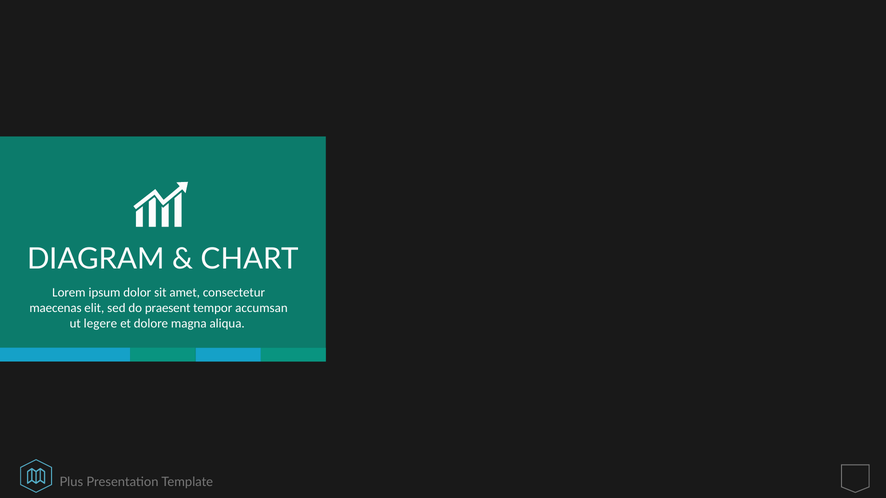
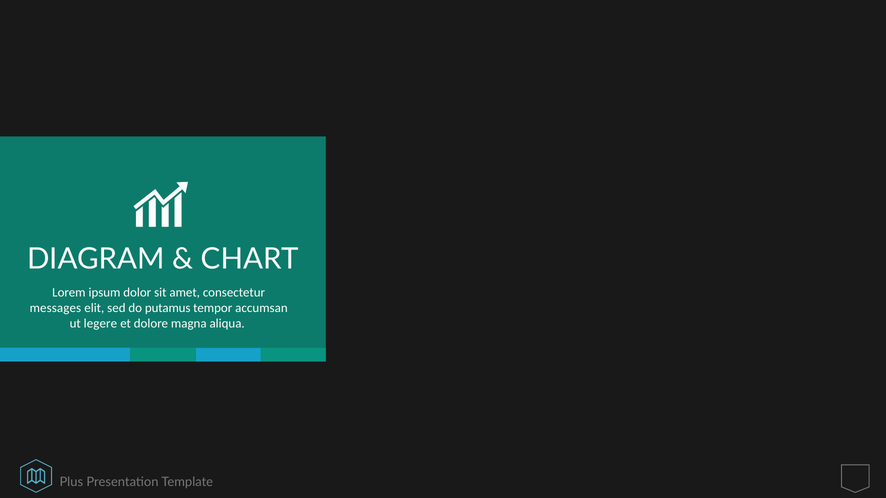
maecenas: maecenas -> messages
praesent: praesent -> putamus
